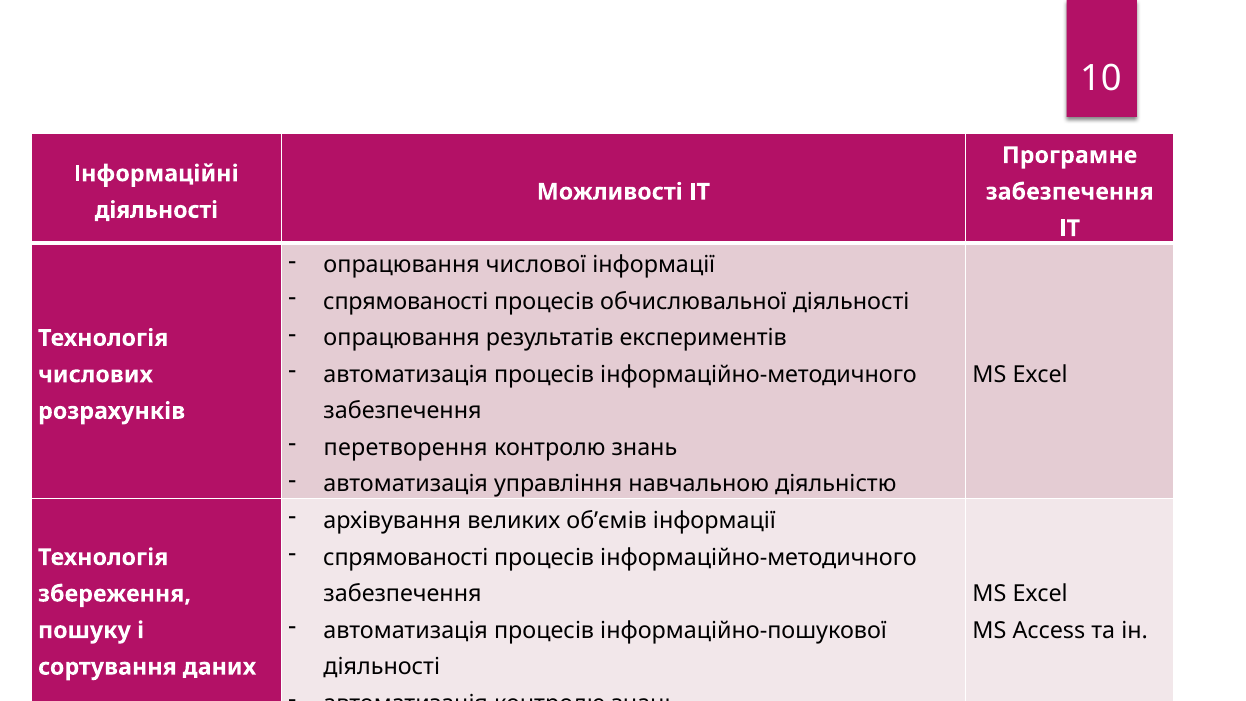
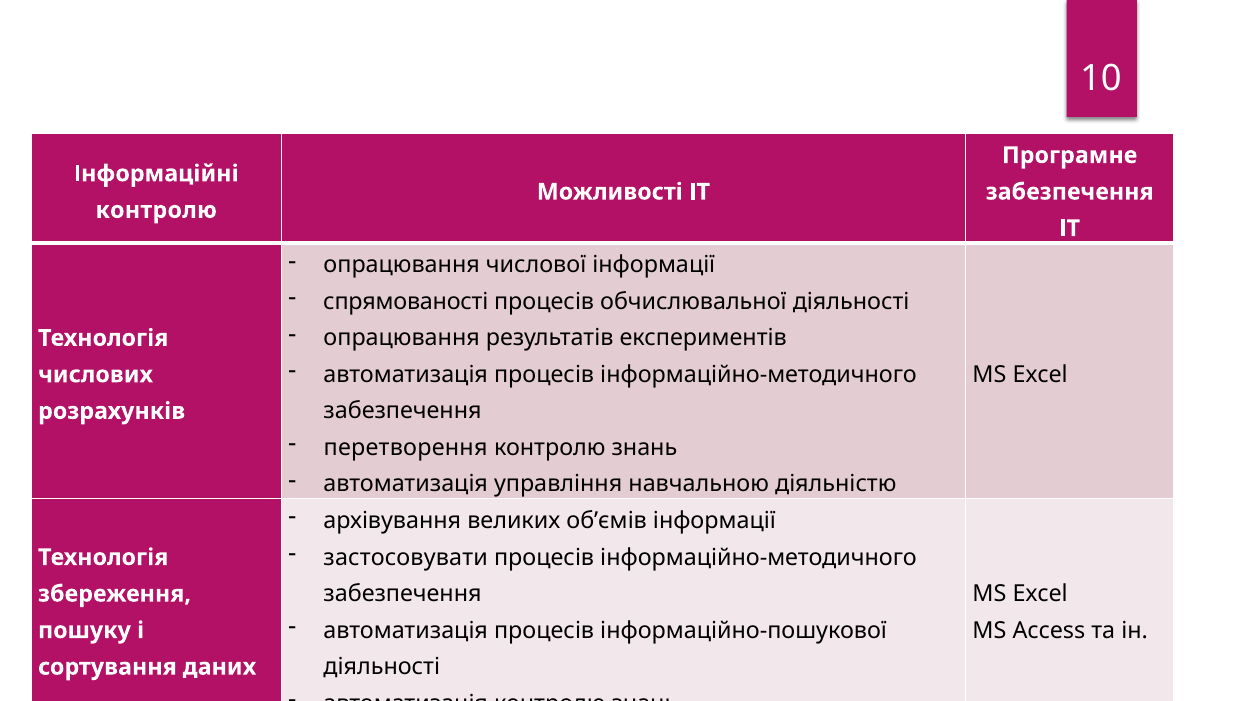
діяльності at (156, 210): діяльності -> контролю
спрямованості at (406, 557): спрямованості -> застосовувати
